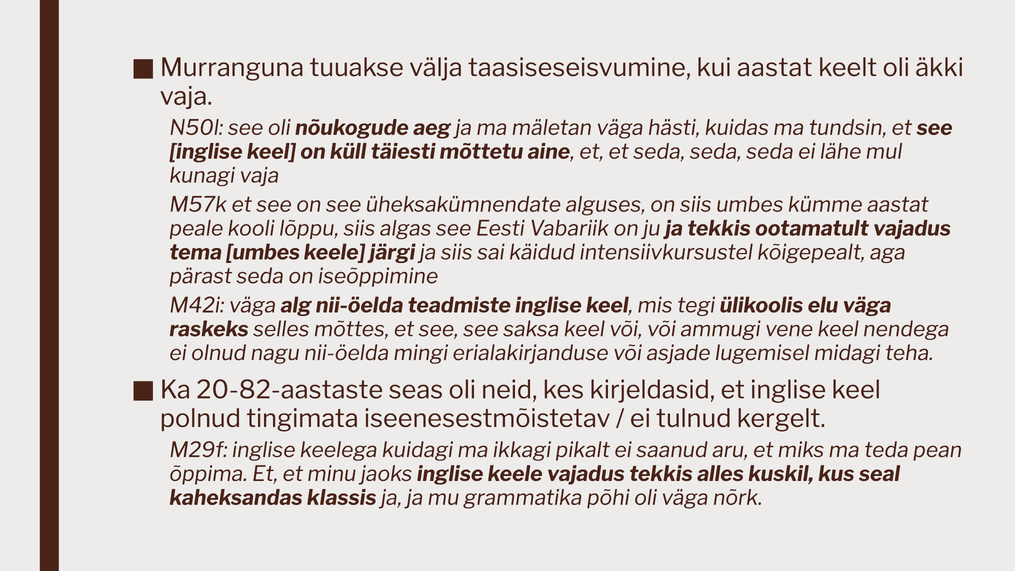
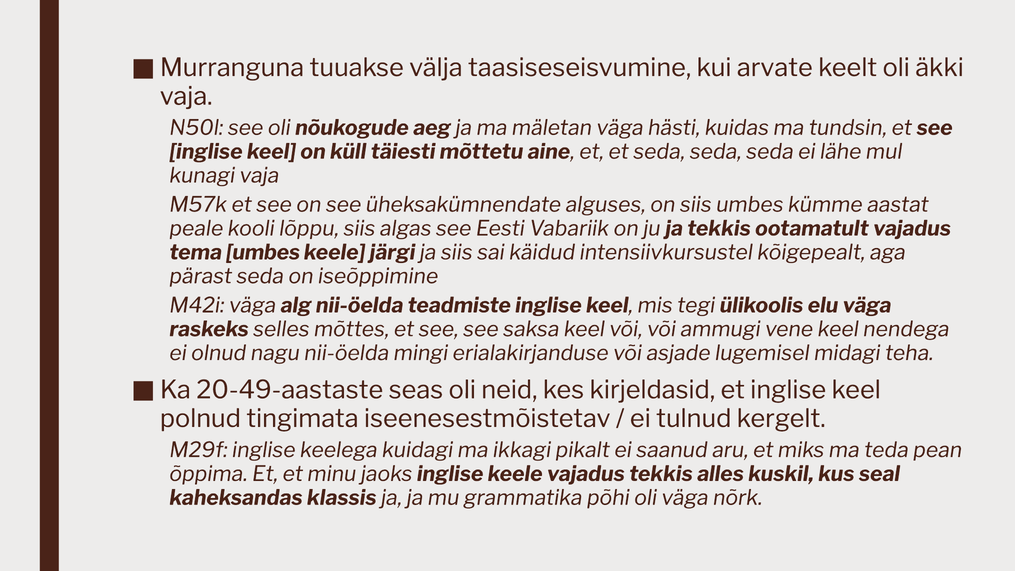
kui aastat: aastat -> arvate
20-82-aastaste: 20-82-aastaste -> 20-49-aastaste
